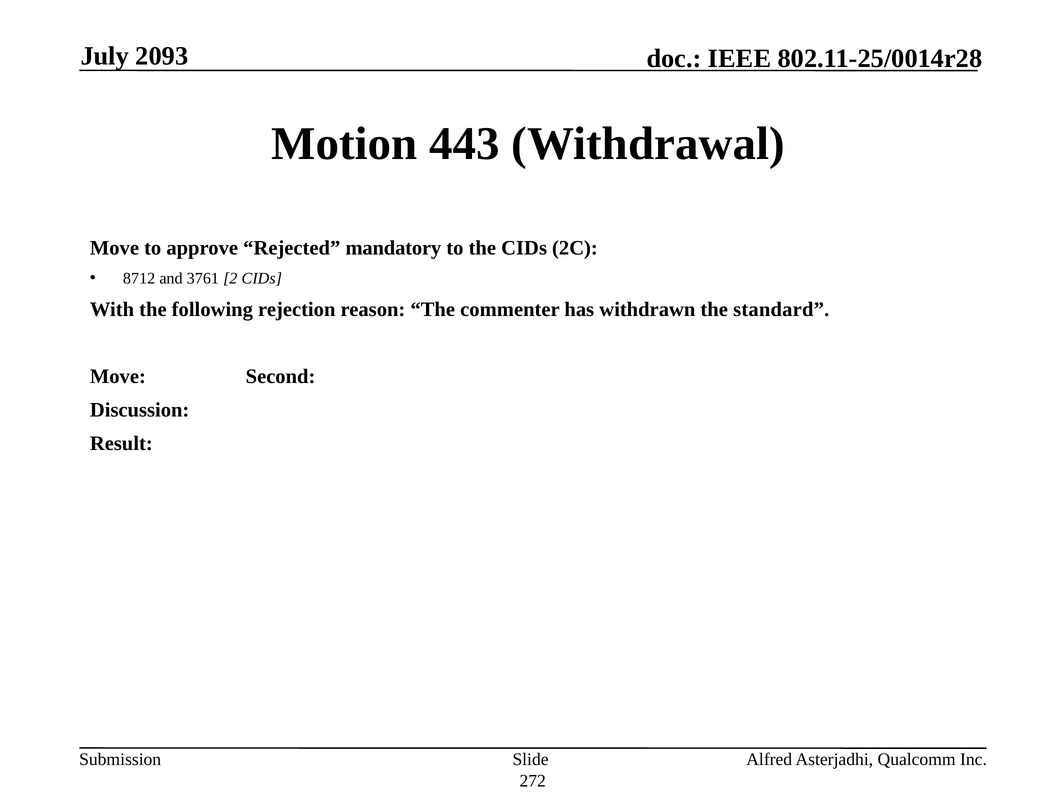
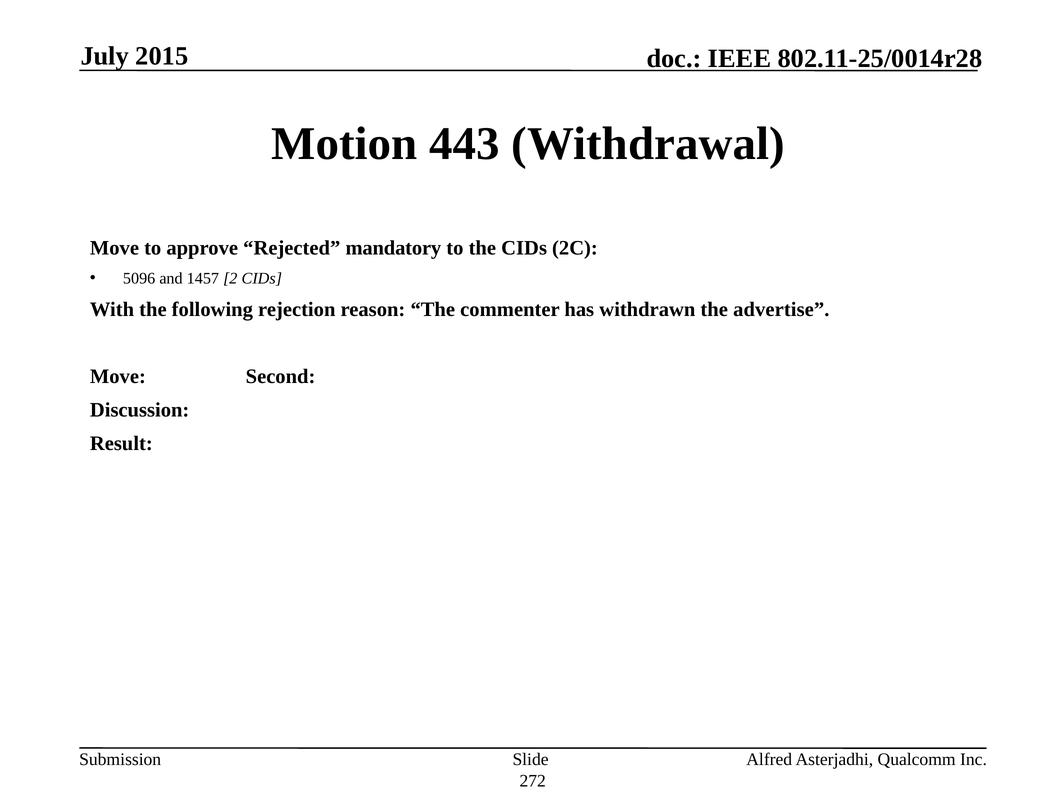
2093: 2093 -> 2015
8712: 8712 -> 5096
3761: 3761 -> 1457
standard: standard -> advertise
